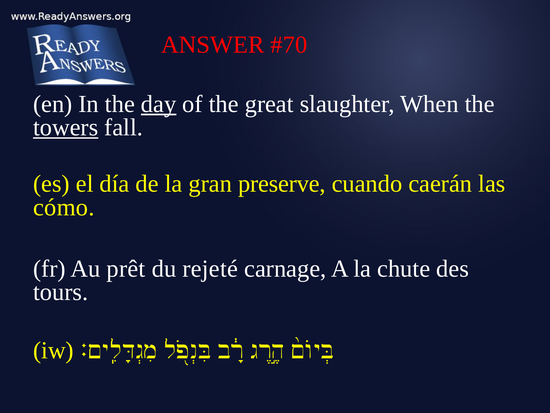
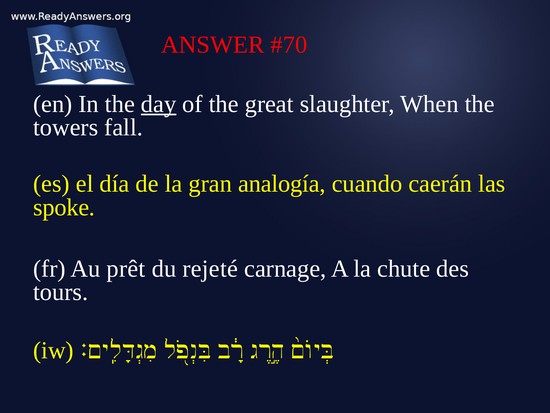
towers underline: present -> none
preserve: preserve -> analogía
cómo: cómo -> spoke
